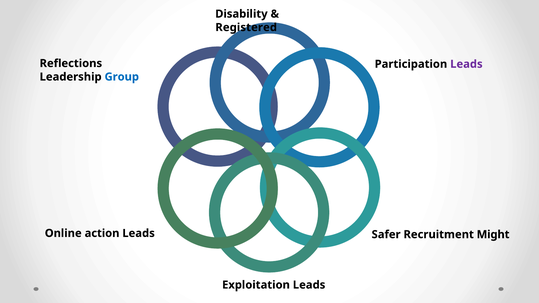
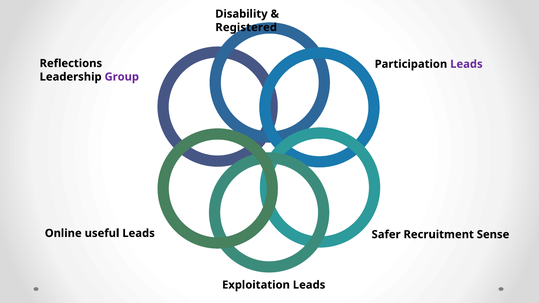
Group colour: blue -> purple
action: action -> useful
Might: Might -> Sense
